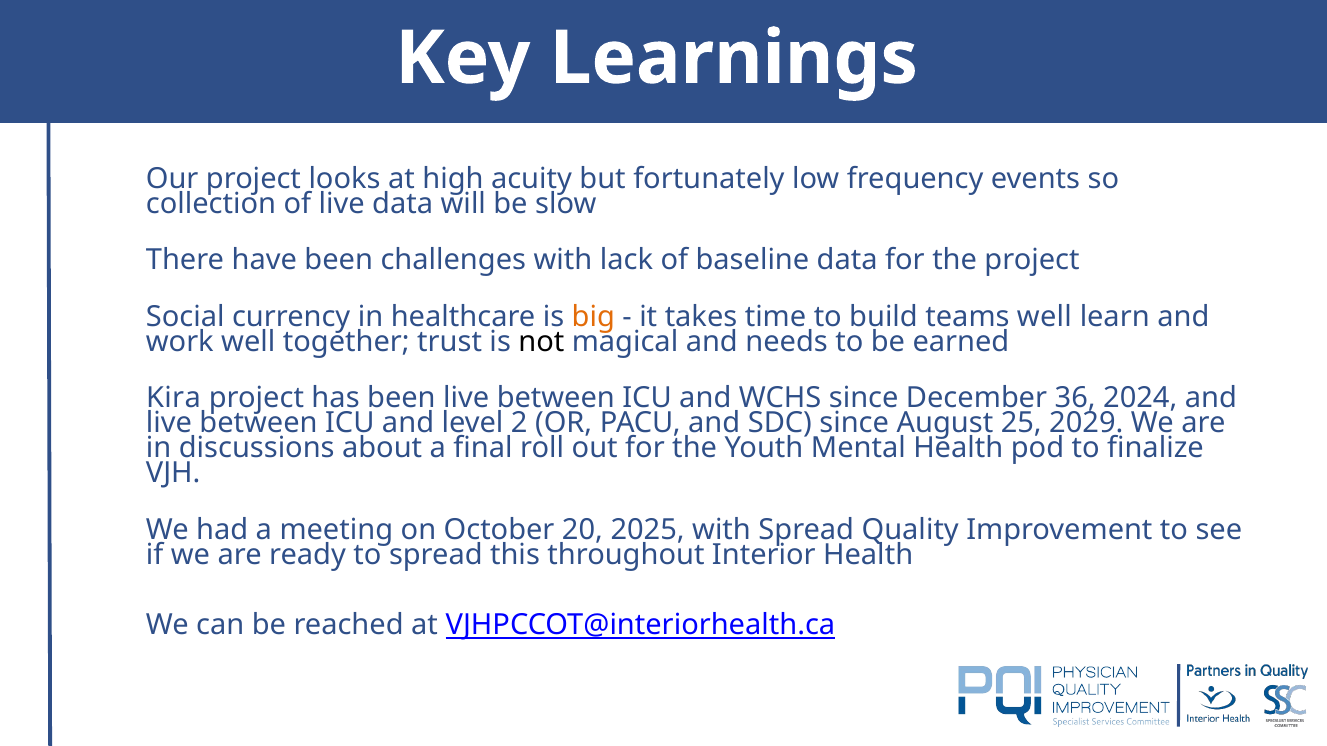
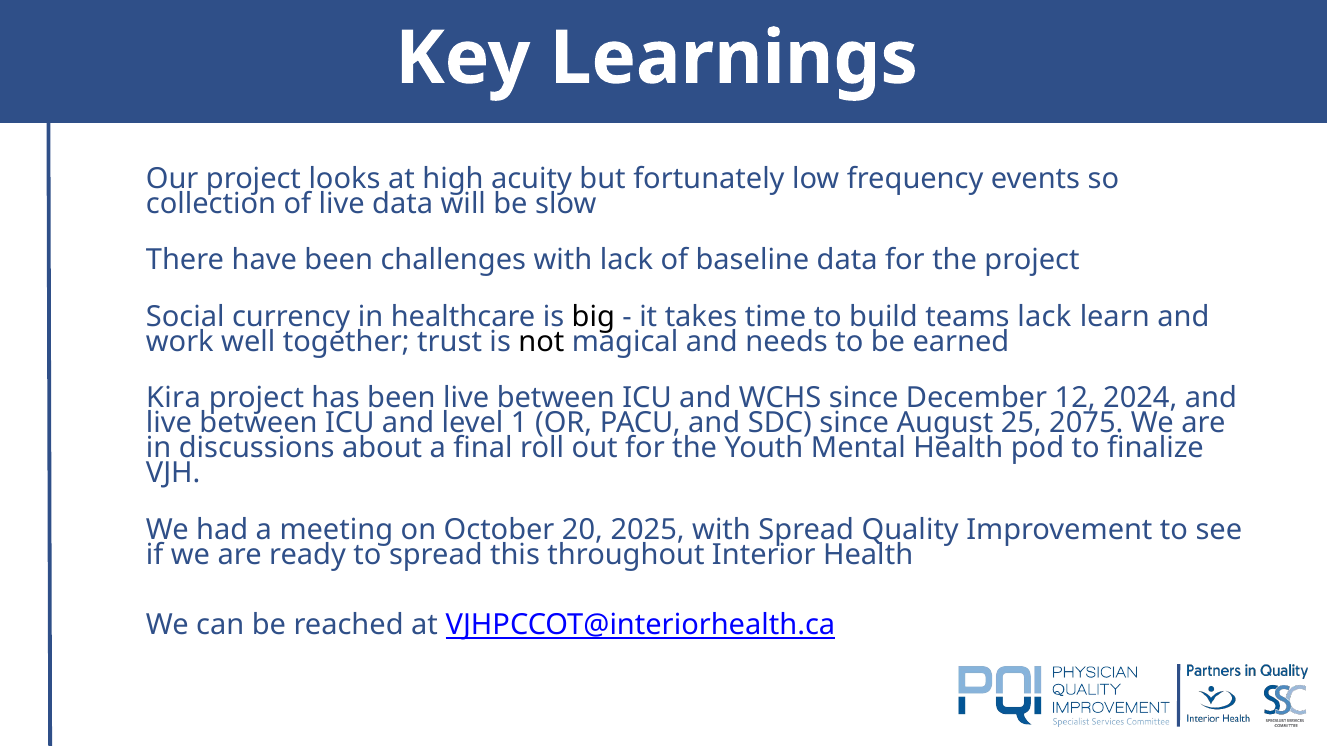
big colour: orange -> black
teams well: well -> lack
36: 36 -> 12
2: 2 -> 1
2029: 2029 -> 2075
